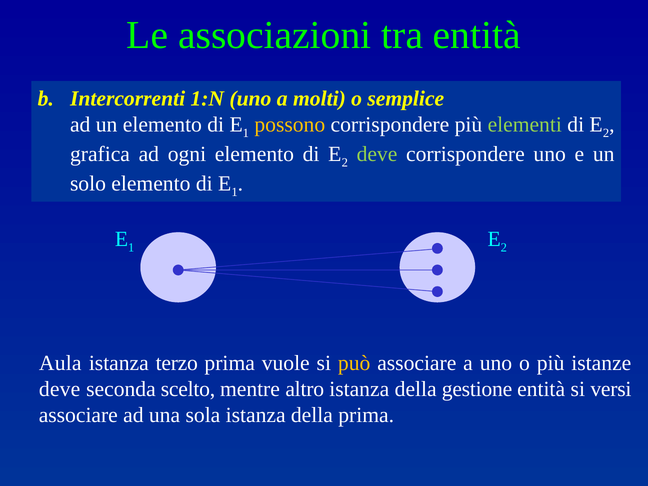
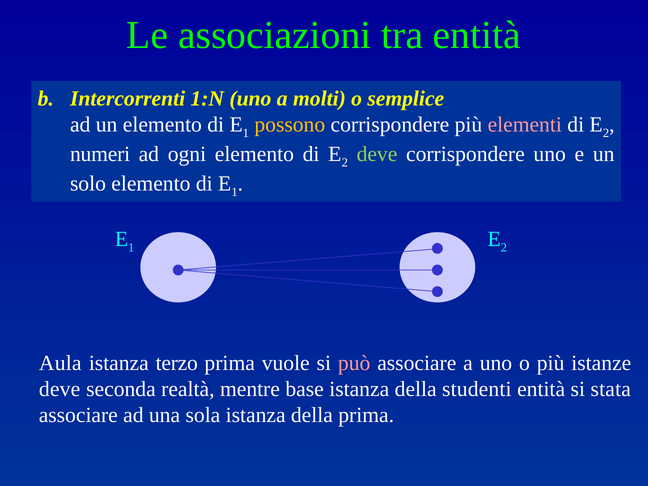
elementi colour: light green -> pink
grafica: grafica -> numeri
può colour: yellow -> pink
scelto: scelto -> realtà
altro: altro -> base
gestione: gestione -> studenti
versi: versi -> stata
